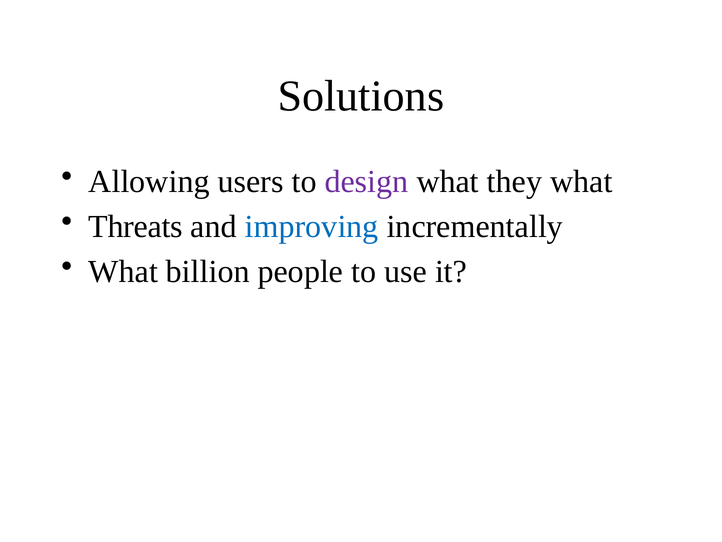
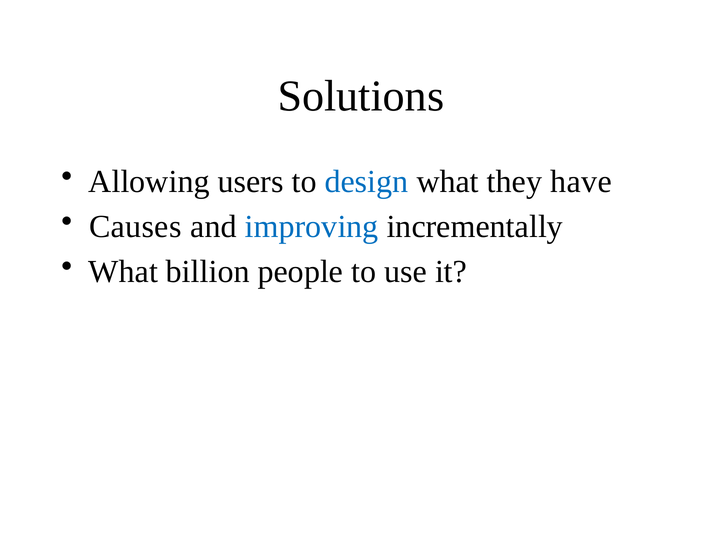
design colour: purple -> blue
they what: what -> have
Threats: Threats -> Causes
